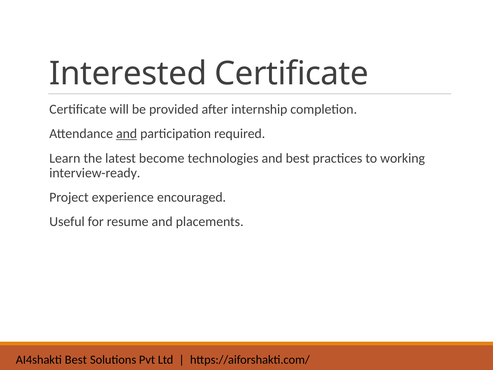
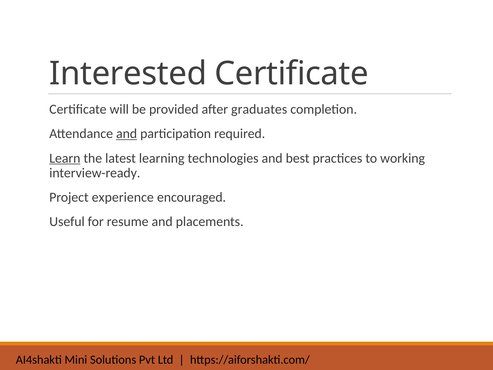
internship: internship -> graduates
Learn underline: none -> present
become: become -> learning
AI4shakti Best: Best -> Mini
